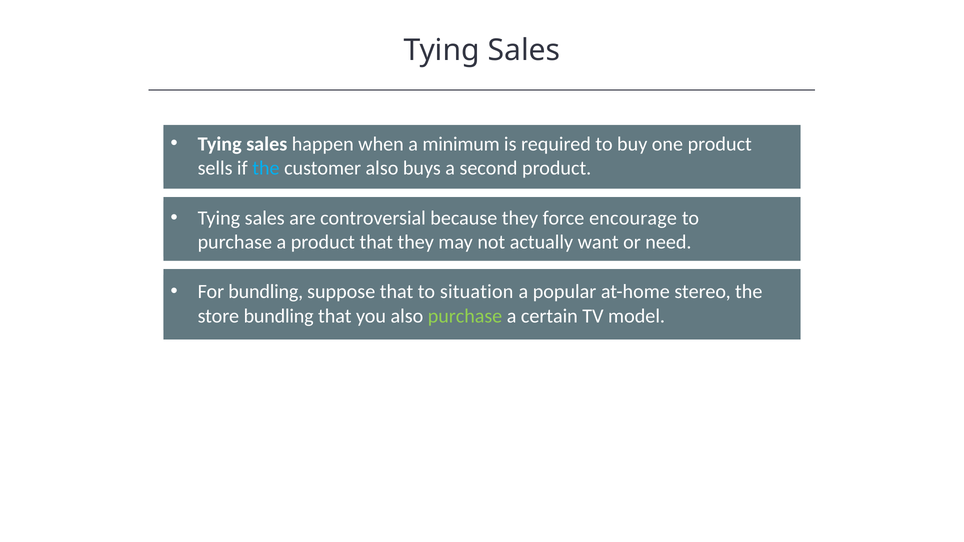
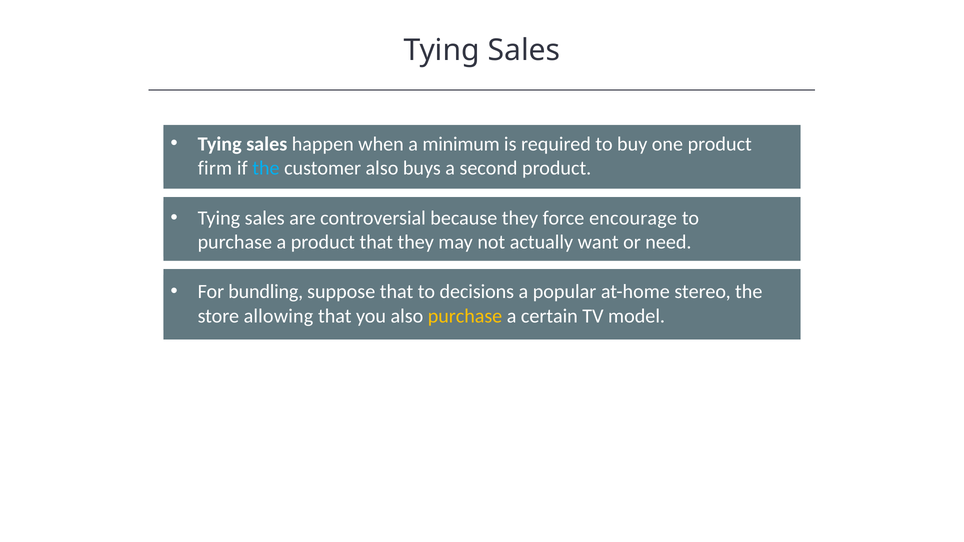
sells: sells -> firm
situation: situation -> decisions
store bundling: bundling -> allowing
purchase at (465, 316) colour: light green -> yellow
